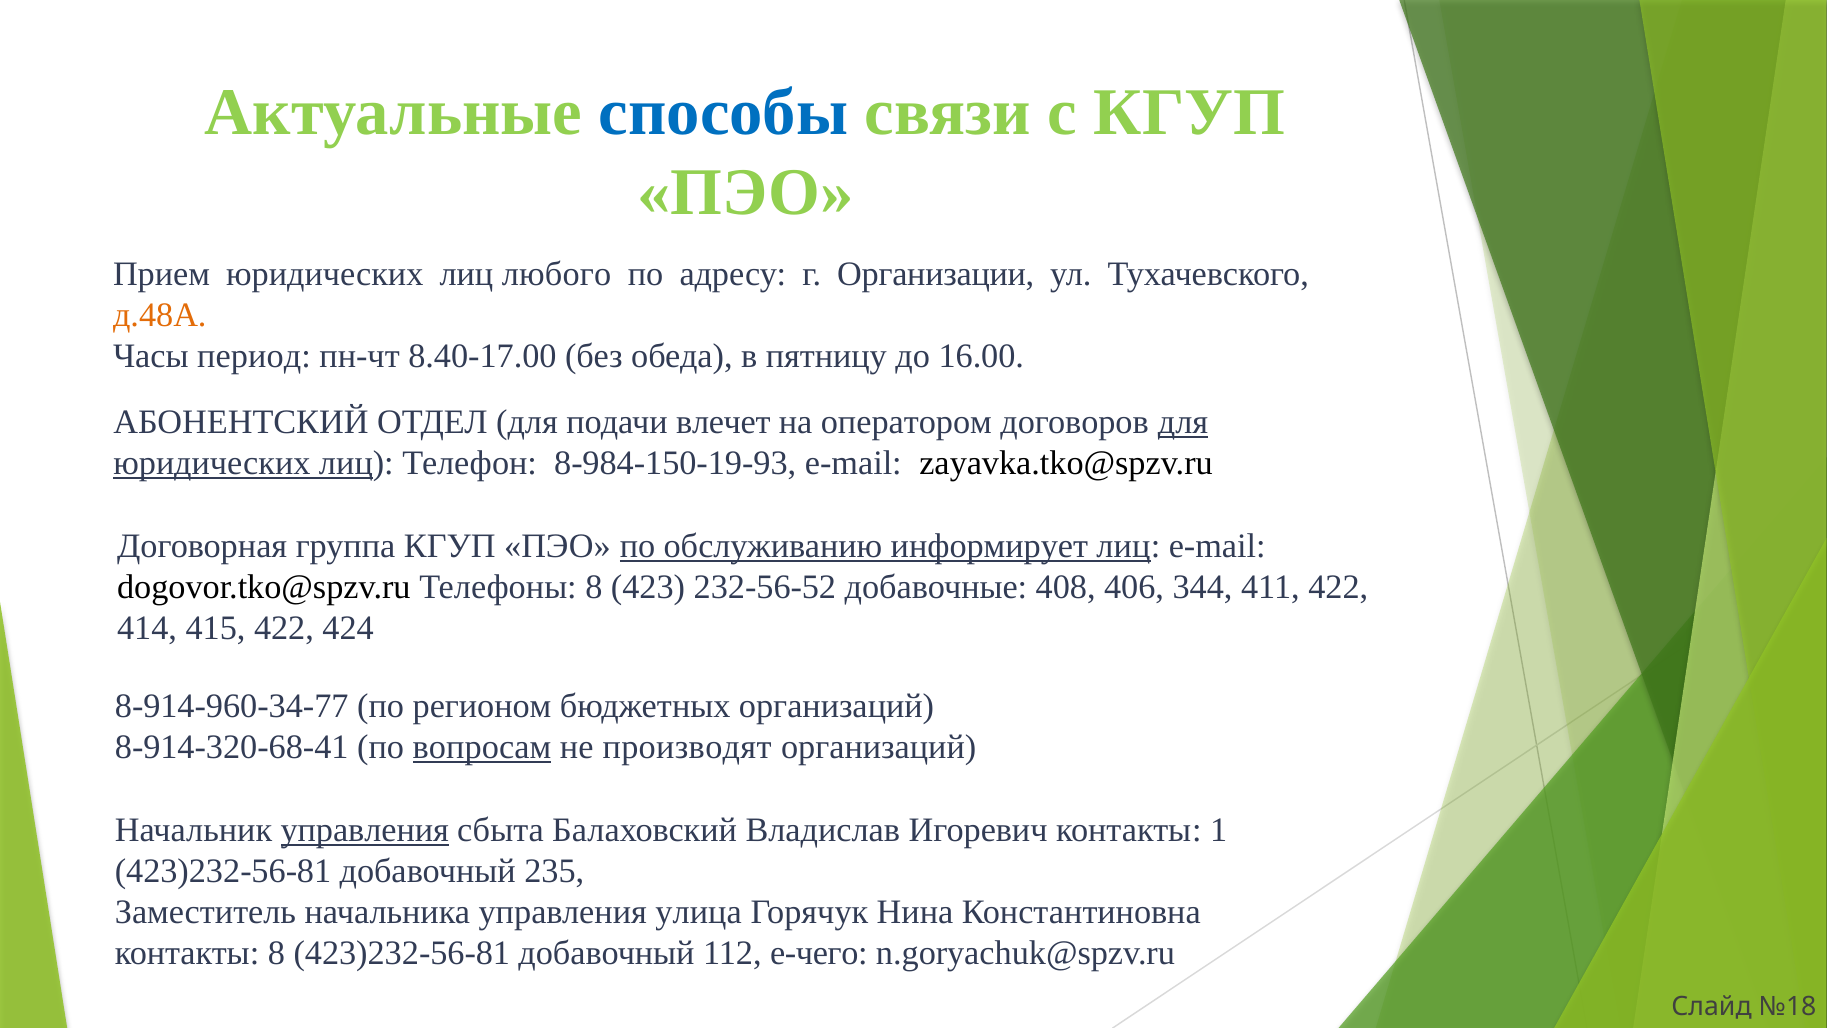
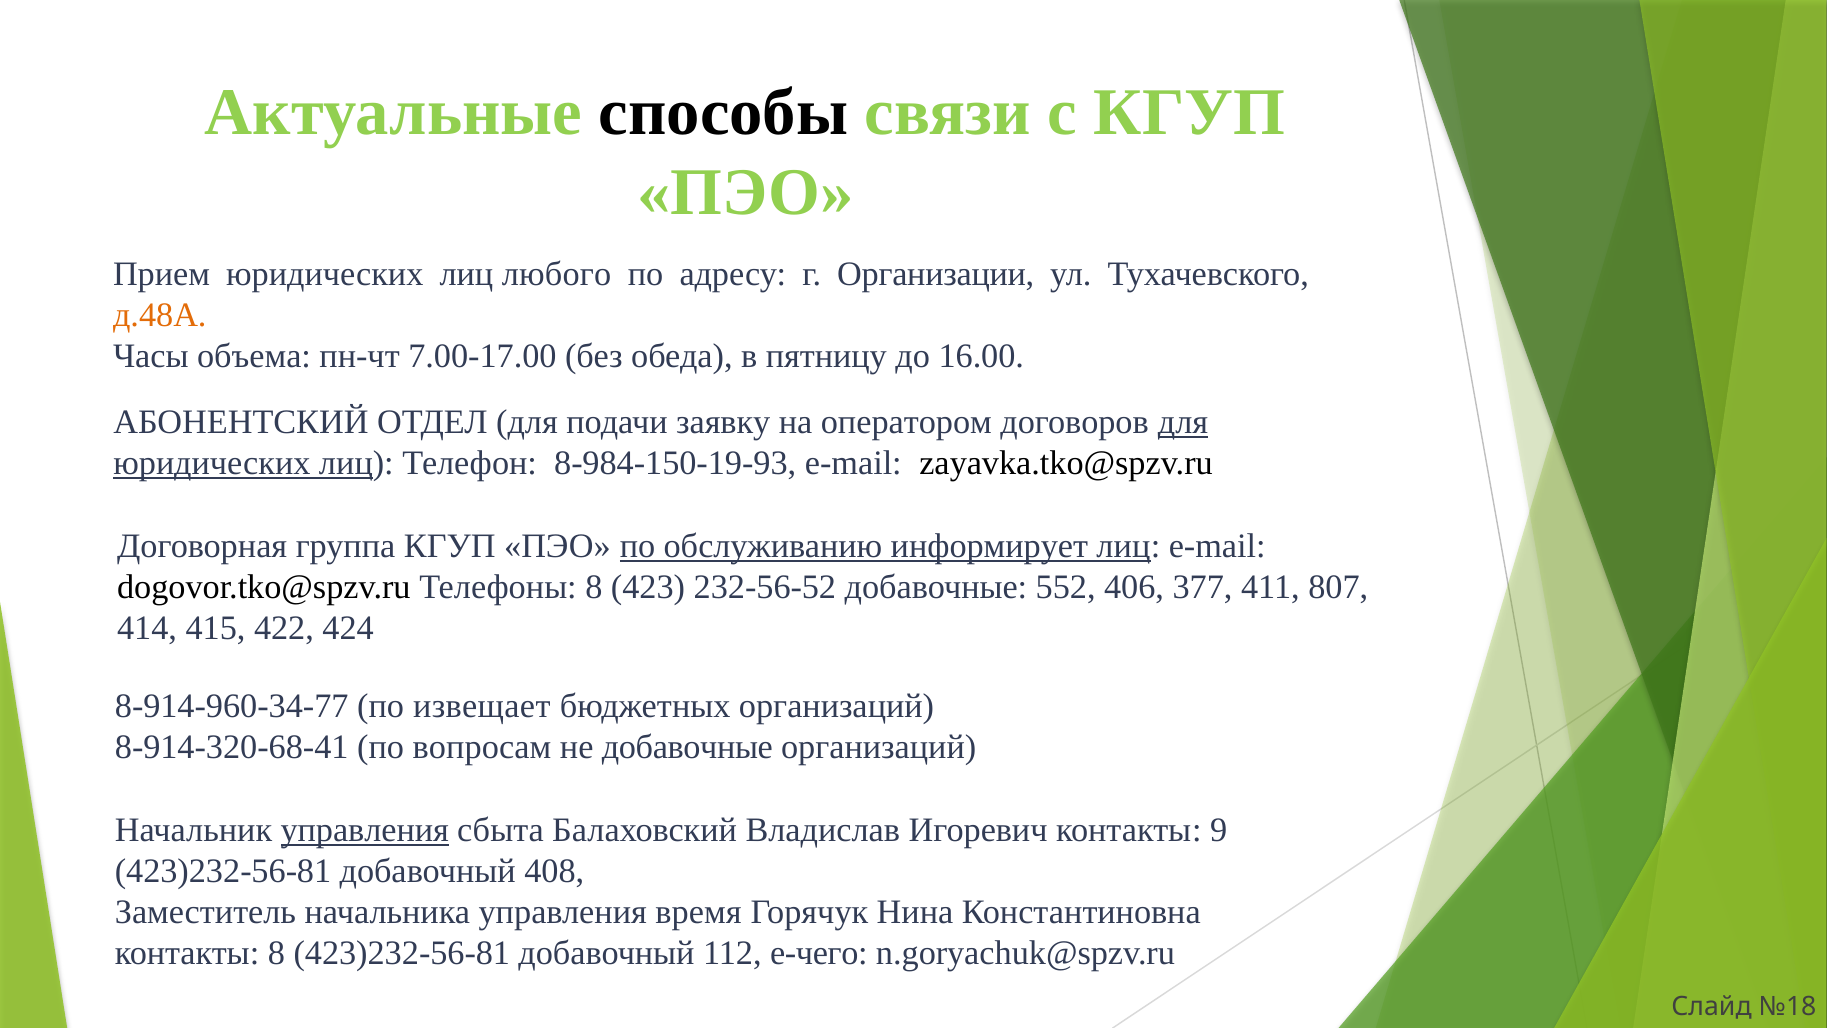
способы colour: blue -> black
период: период -> объема
8.40-17.00: 8.40-17.00 -> 7.00-17.00
влечет: влечет -> заявку
408: 408 -> 552
344: 344 -> 377
411 422: 422 -> 807
регионом: регионом -> извещает
вопросам underline: present -> none
не производят: производят -> добавочные
1: 1 -> 9
235: 235 -> 408
улица: улица -> время
